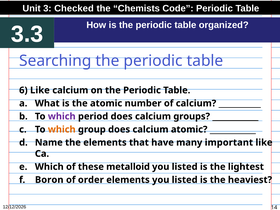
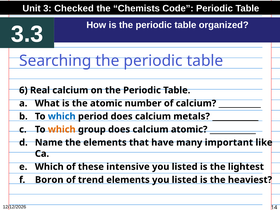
6 Like: Like -> Real
which at (62, 116) colour: purple -> blue
groups: groups -> metals
metalloid: metalloid -> intensive
order: order -> trend
